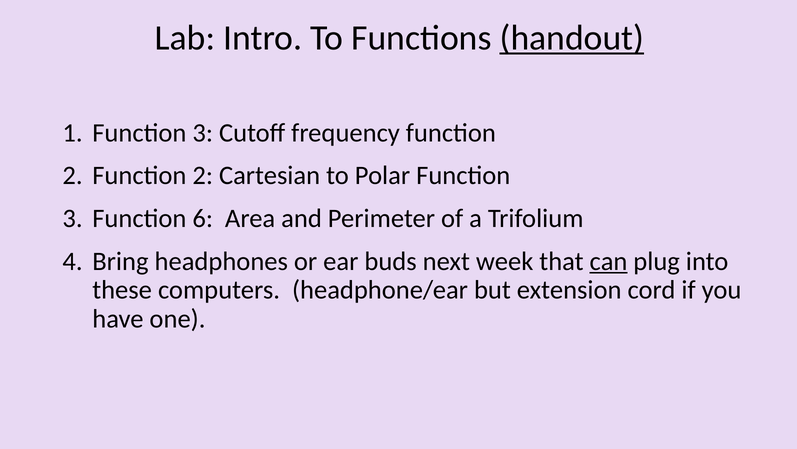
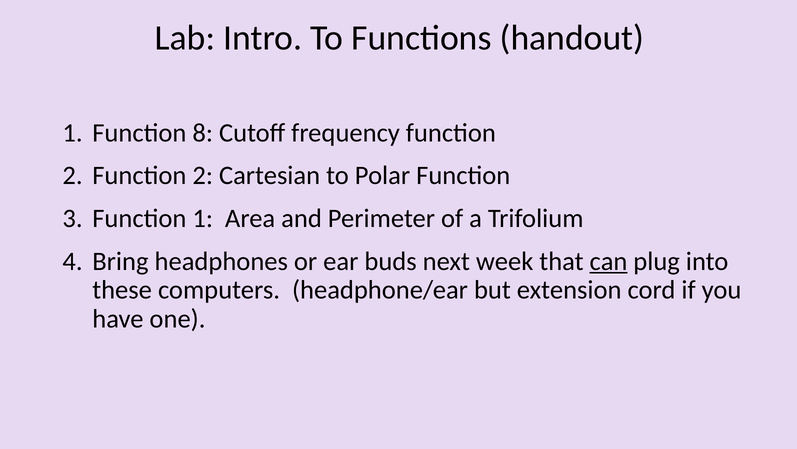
handout underline: present -> none
1 Function 3: 3 -> 8
Function 6: 6 -> 1
